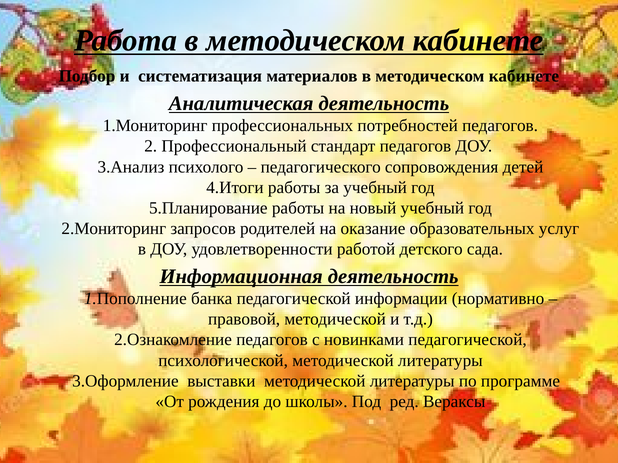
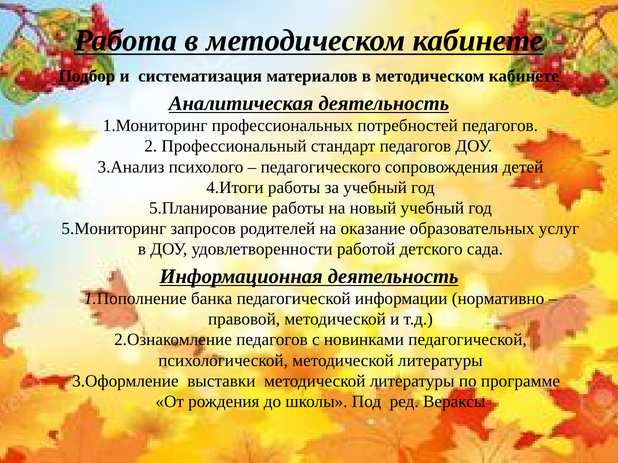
2.Мониторинг: 2.Мониторинг -> 5.Мониторинг
